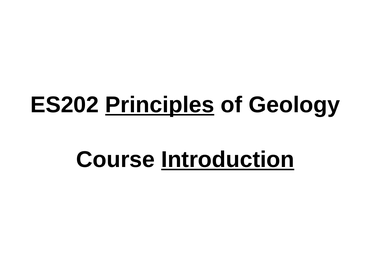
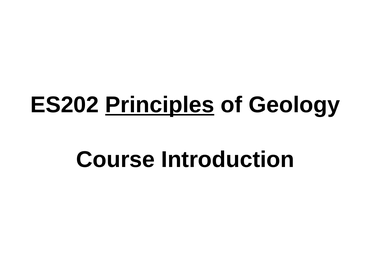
Introduction underline: present -> none
